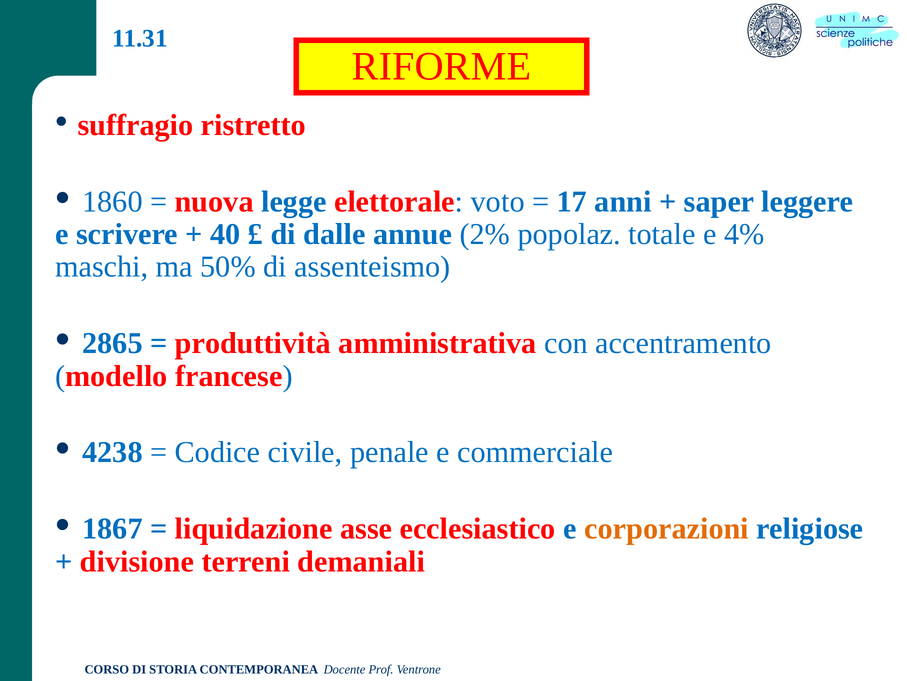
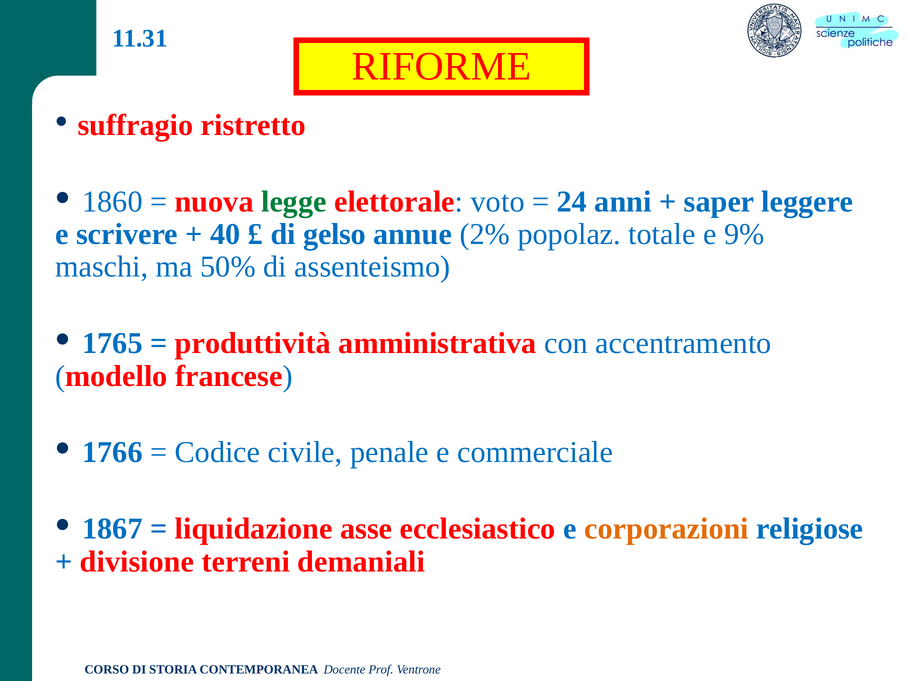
legge colour: blue -> green
17: 17 -> 24
dalle: dalle -> gelso
4%: 4% -> 9%
2865: 2865 -> 1765
4238: 4238 -> 1766
